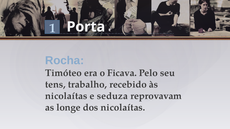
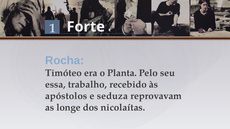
Porta: Porta -> Forte
Ficava: Ficava -> Planta
tens: tens -> essa
nicolaítas at (66, 96): nicolaítas -> apóstolos
